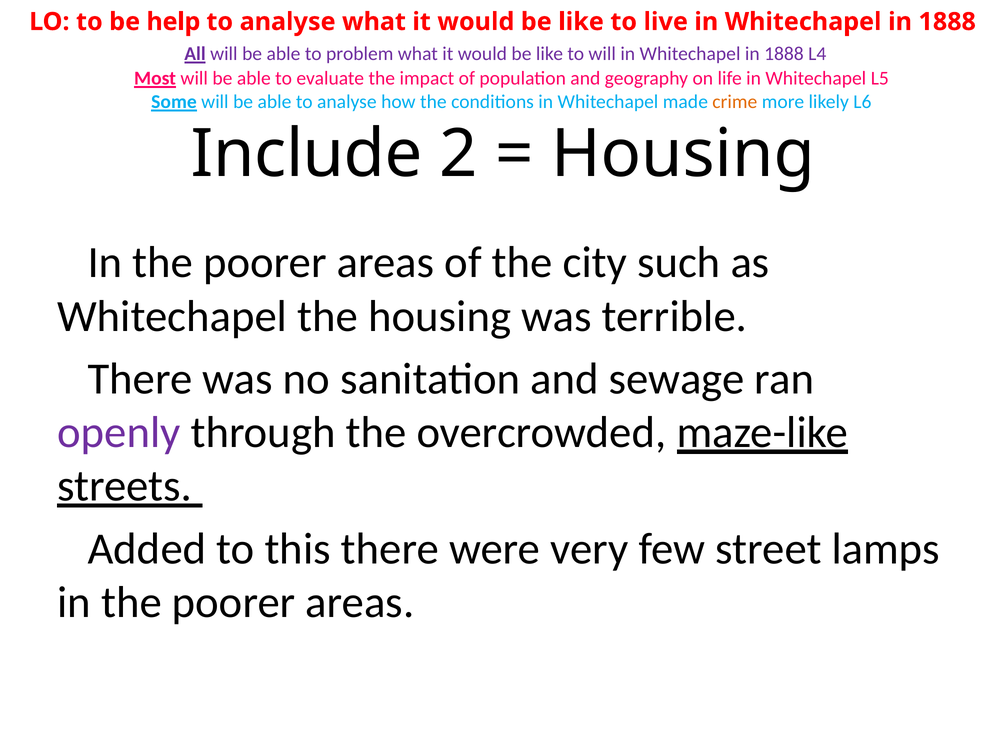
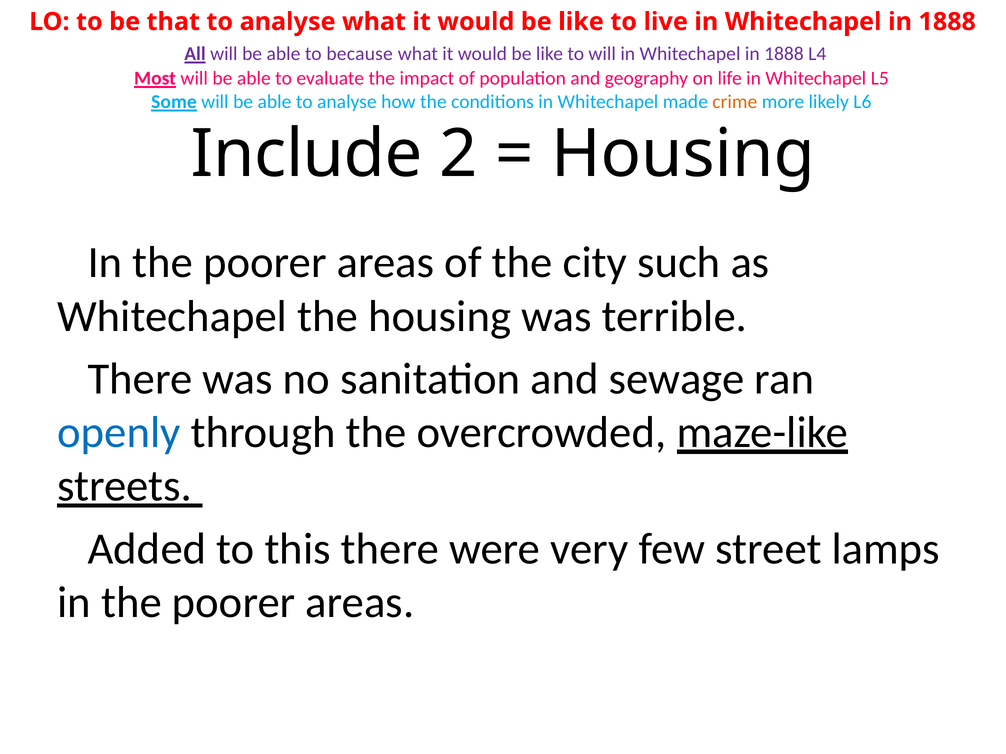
help: help -> that
problem: problem -> because
openly colour: purple -> blue
